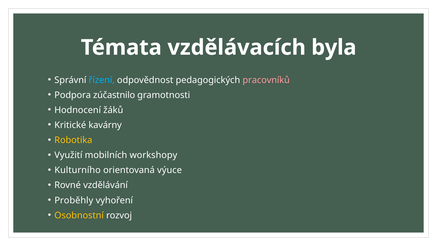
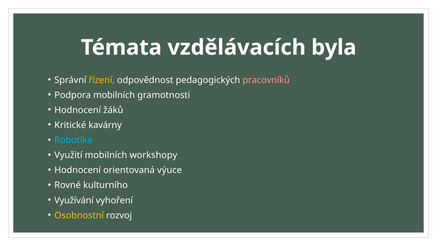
řízení colour: light blue -> yellow
Podpora zúčastnilo: zúčastnilo -> mobilních
Robotika colour: yellow -> light blue
Kulturního at (78, 170): Kulturního -> Hodnocení
vzdělávání: vzdělávání -> kulturního
Proběhly: Proběhly -> Využívání
